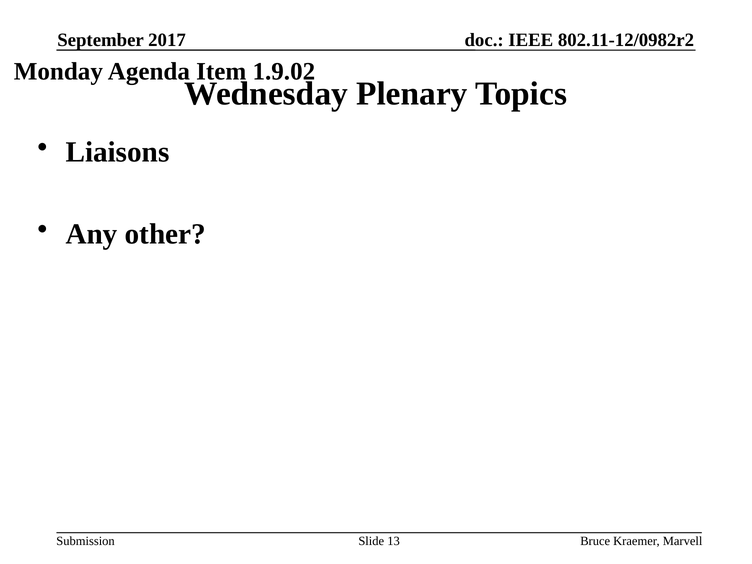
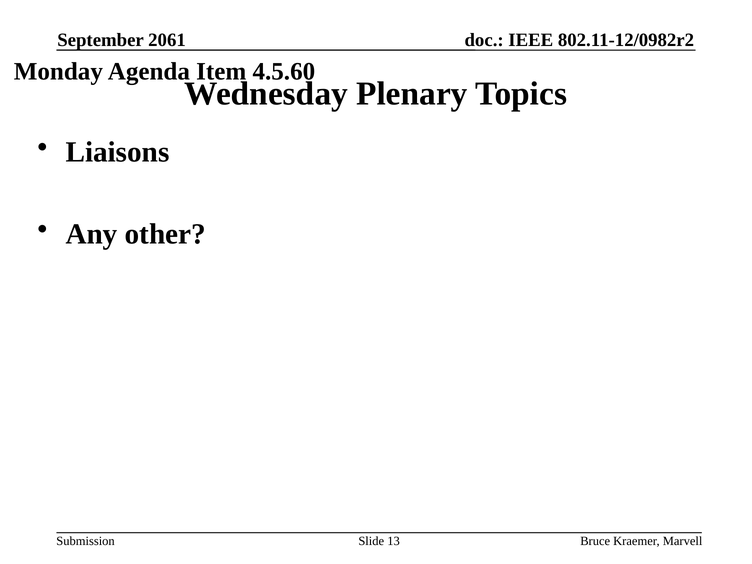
2017: 2017 -> 2061
1.9.02: 1.9.02 -> 4.5.60
